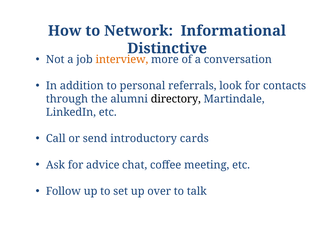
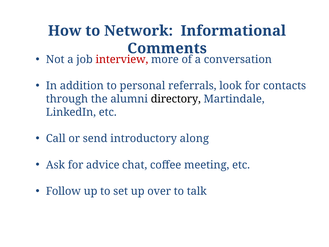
Distinctive: Distinctive -> Comments
interview colour: orange -> red
cards: cards -> along
